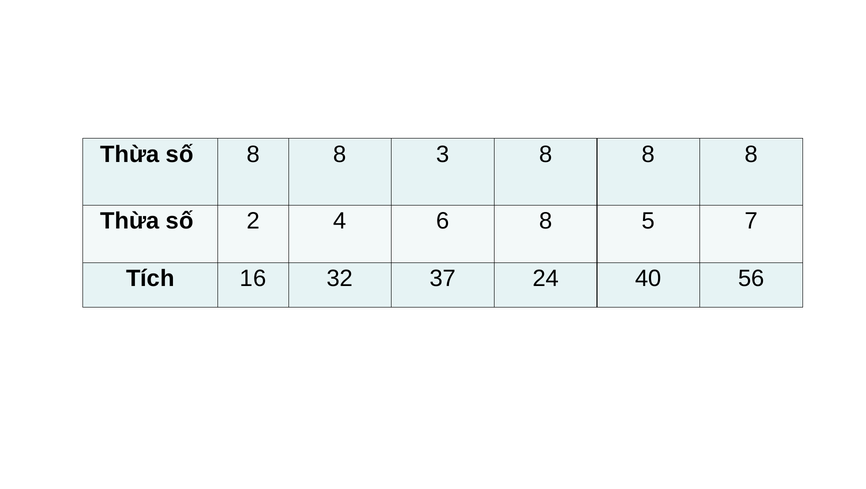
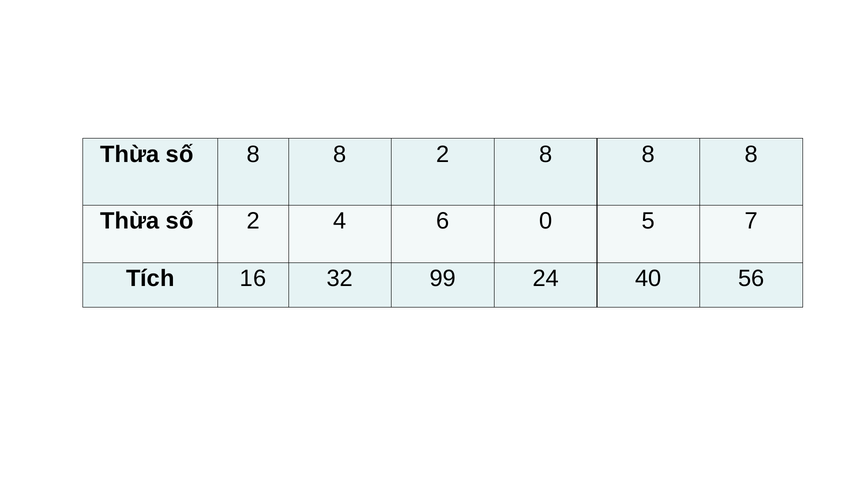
8 3: 3 -> 2
6 8: 8 -> 0
37: 37 -> 99
